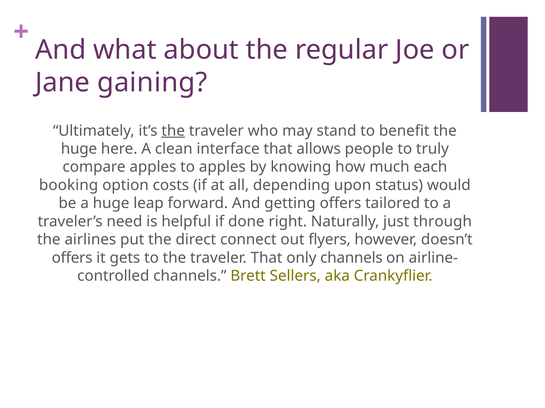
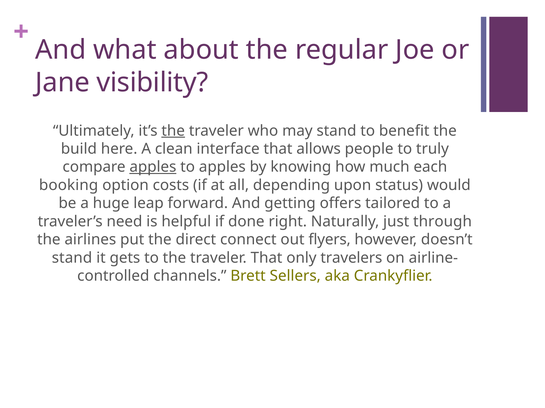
gaining: gaining -> visibility
huge at (79, 149): huge -> build
apples at (153, 167) underline: none -> present
offers at (72, 258): offers -> stand
only channels: channels -> travelers
